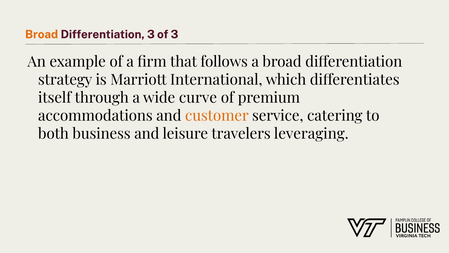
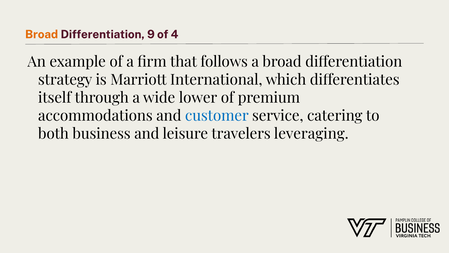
Differentiation 3: 3 -> 9
of 3: 3 -> 4
curve: curve -> lower
customer colour: orange -> blue
